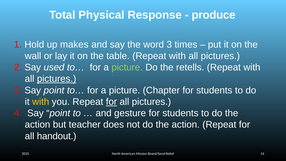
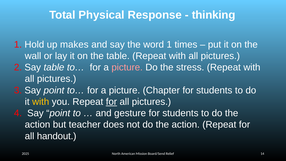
produce: produce -> thinking
word 3: 3 -> 1
Say used: used -> table
picture at (127, 67) colour: light green -> pink
retells: retells -> stress
pictures at (57, 79) underline: present -> none
